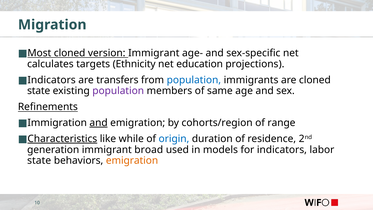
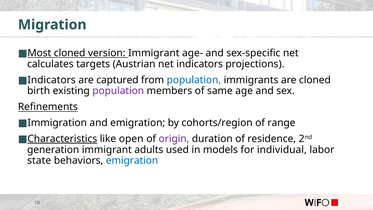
Ethnicity: Ethnicity -> Austrian
net education: education -> indicators
transfers: transfers -> captured
state at (39, 91): state -> birth
and at (99, 123) underline: present -> none
while: while -> open
origin colour: blue -> purple
broad: broad -> adults
for indicators: indicators -> individual
emigration at (132, 160) colour: orange -> blue
